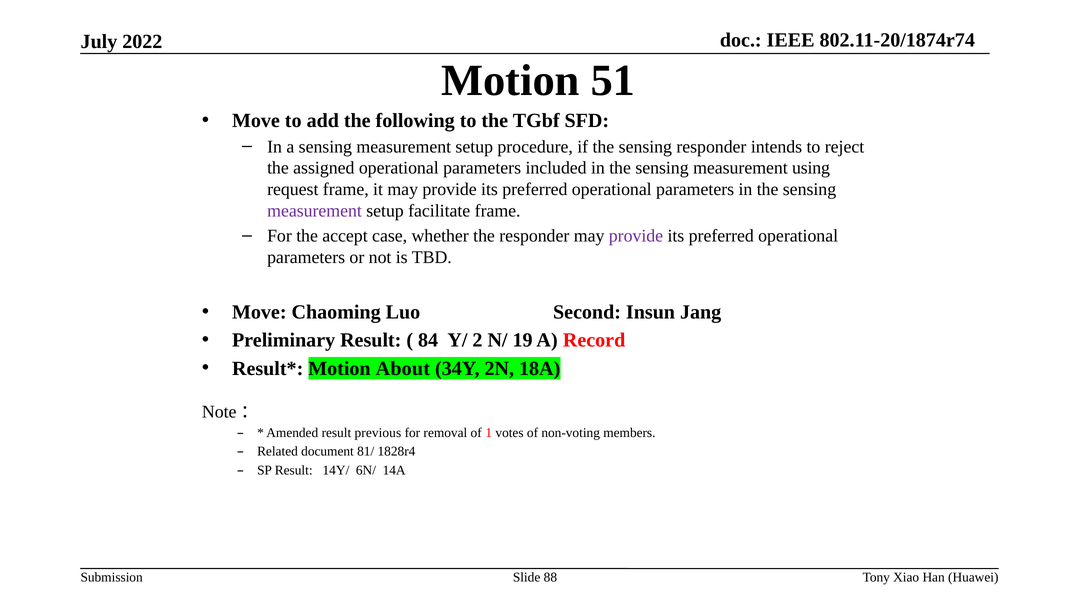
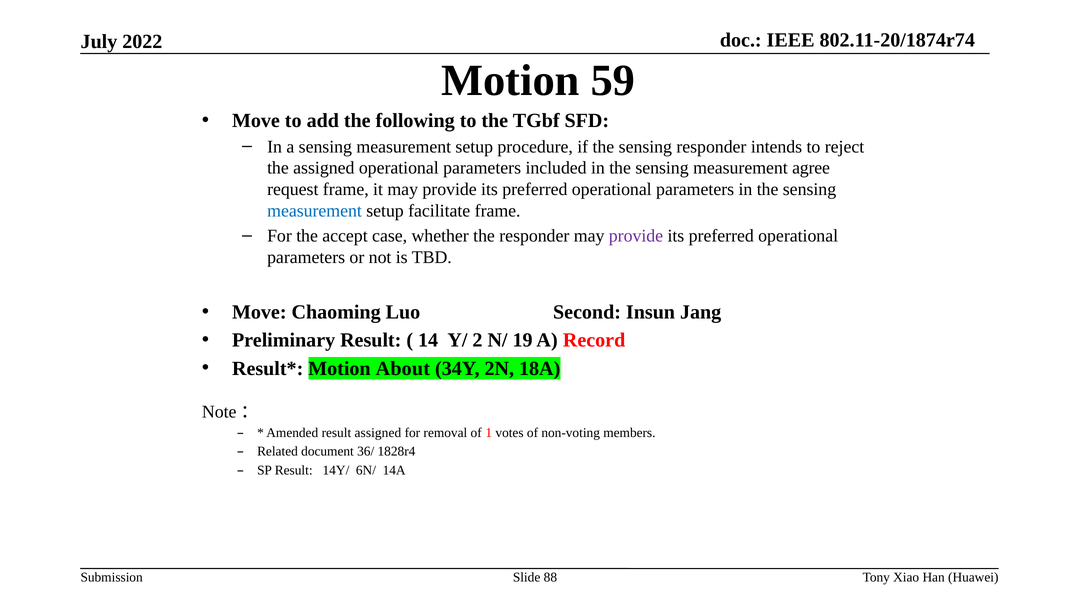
51: 51 -> 59
using: using -> agree
measurement at (315, 211) colour: purple -> blue
84: 84 -> 14
result previous: previous -> assigned
81/: 81/ -> 36/
